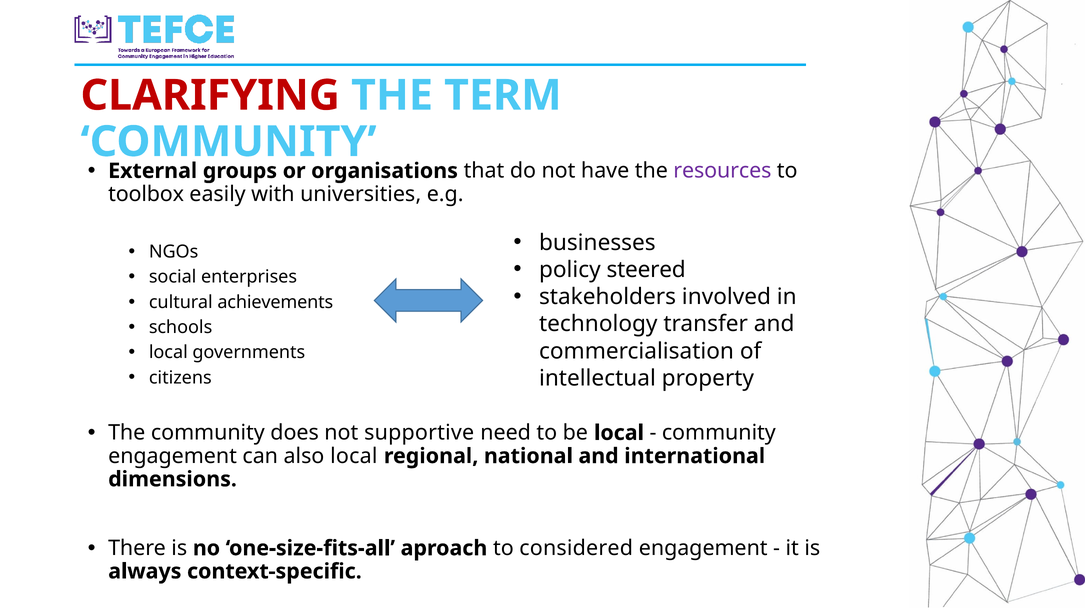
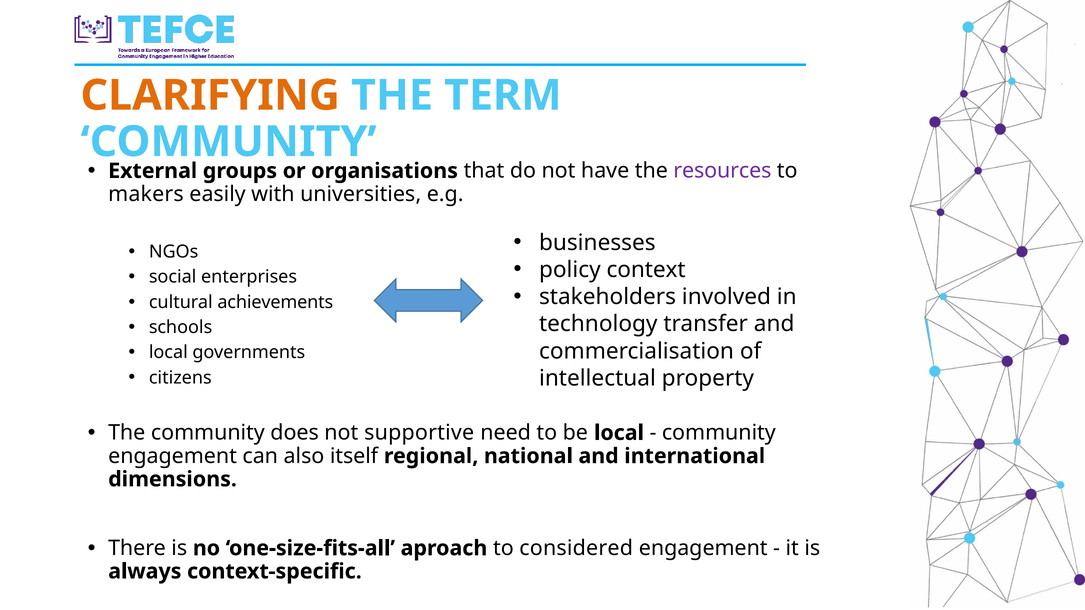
CLARIFYING colour: red -> orange
toolbox: toolbox -> makers
steered: steered -> context
also local: local -> itself
